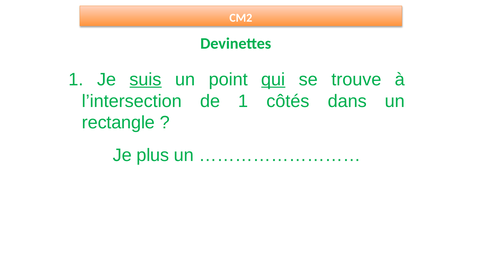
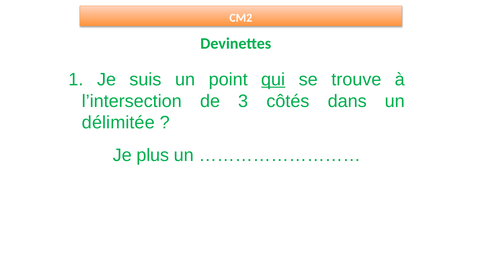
suis underline: present -> none
de 1: 1 -> 3
rectangle: rectangle -> délimitée
